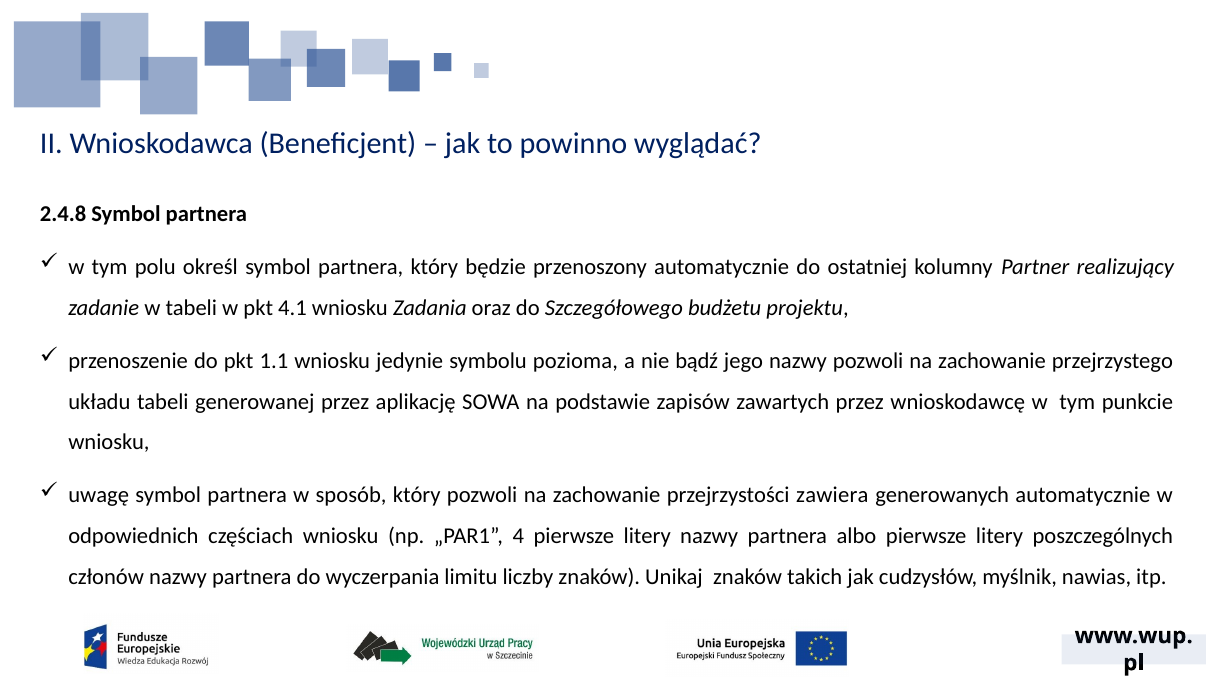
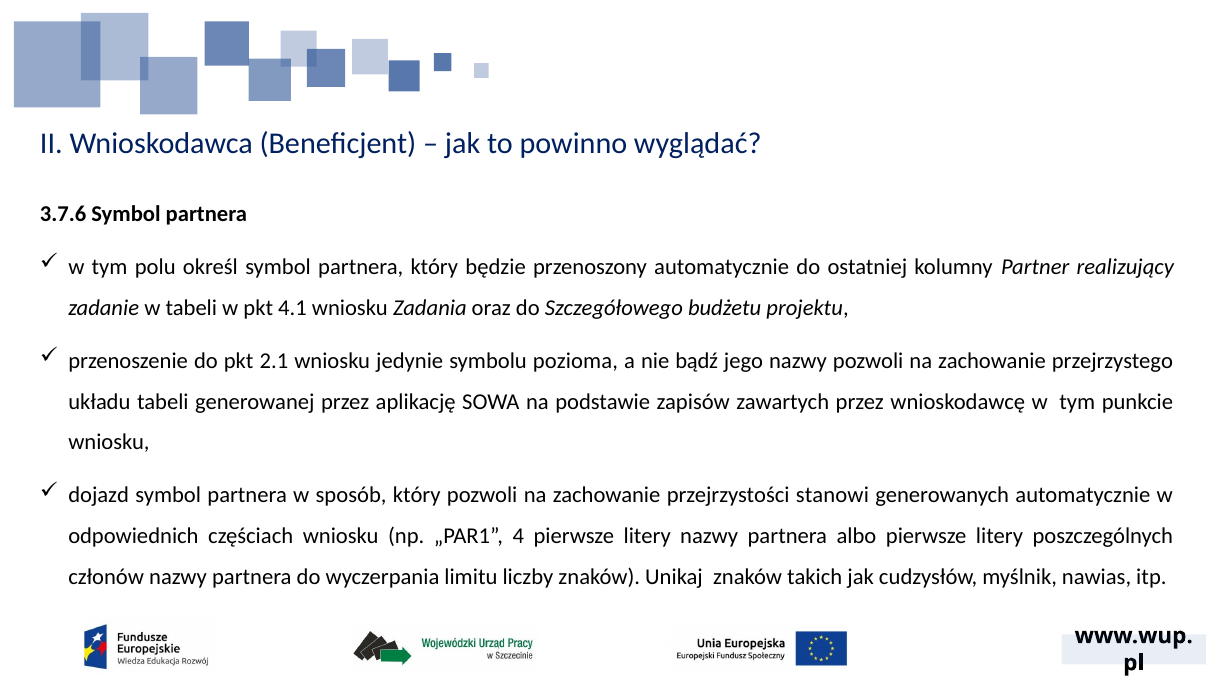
2.4.8: 2.4.8 -> 3.7.6
1.1: 1.1 -> 2.1
uwagę: uwagę -> dojazd
zawiera: zawiera -> stanowi
